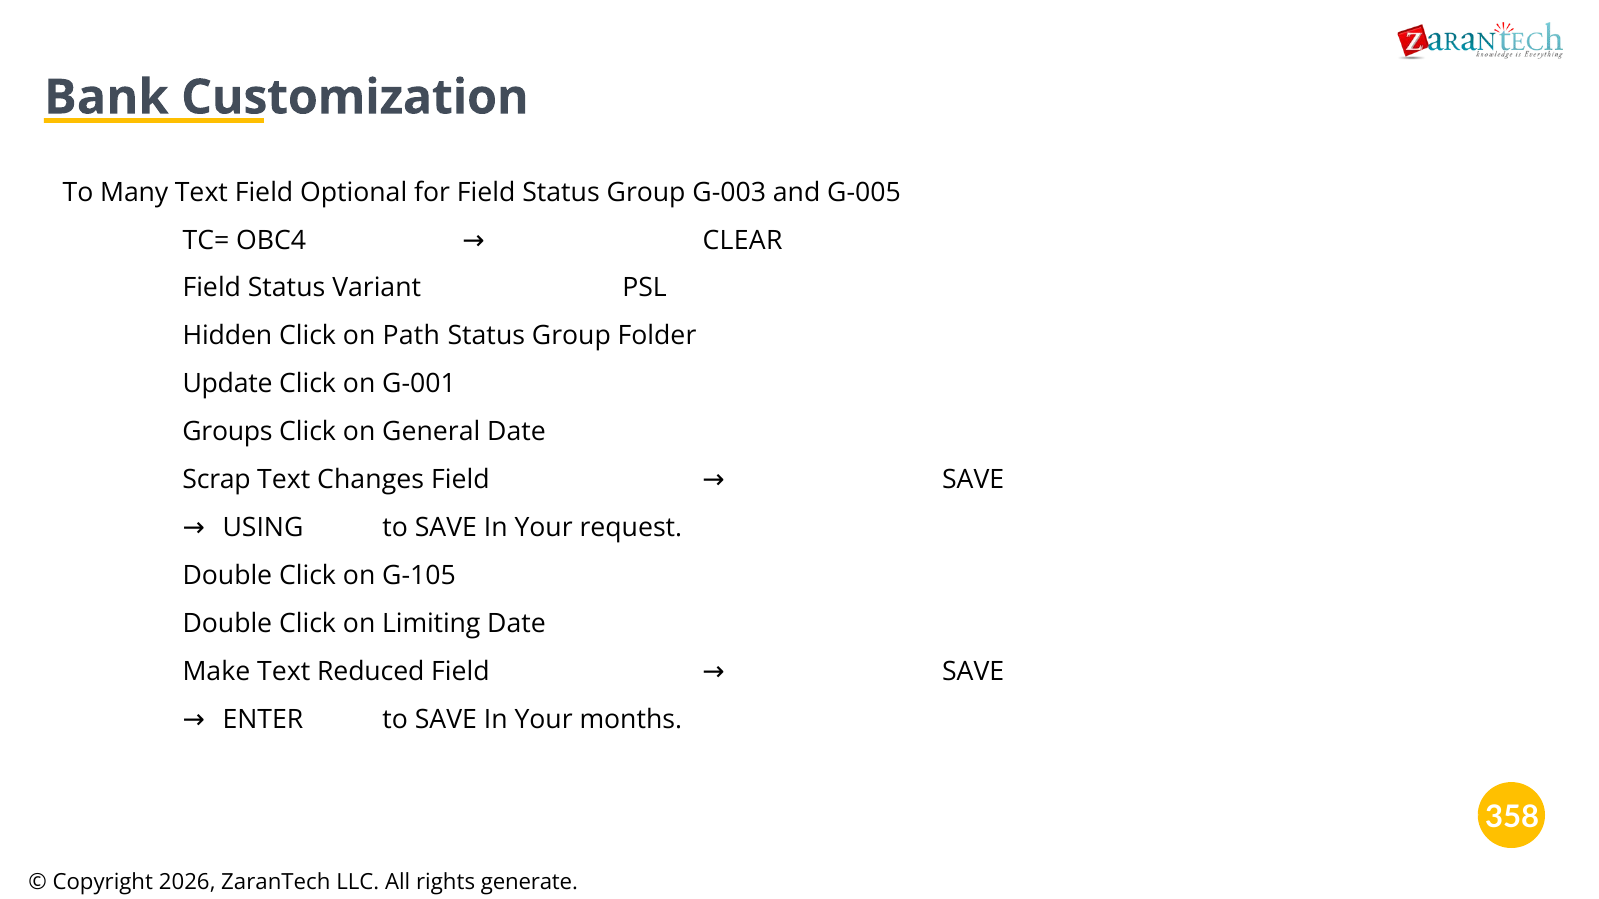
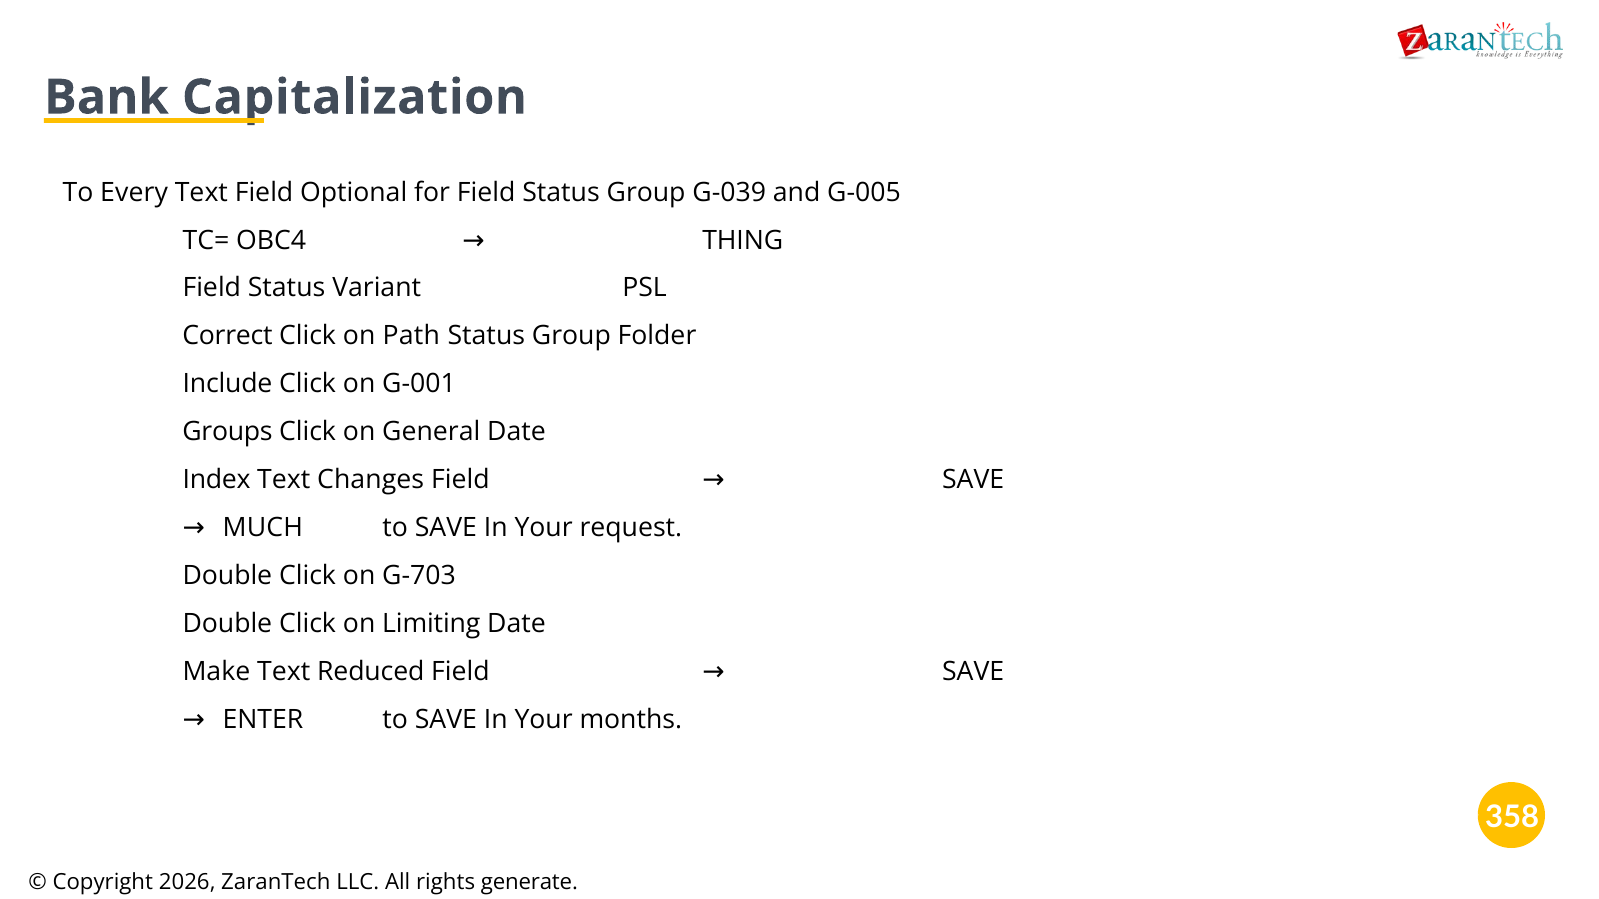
Customization: Customization -> Capitalization
Many: Many -> Every
G-003: G-003 -> G-039
CLEAR: CLEAR -> THING
Hidden: Hidden -> Correct
Update: Update -> Include
Scrap: Scrap -> Index
USING: USING -> MUCH
G-105: G-105 -> G-703
